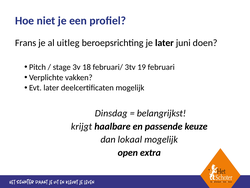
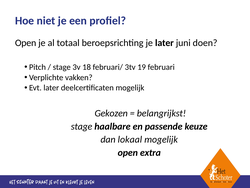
Frans at (26, 43): Frans -> Open
uitleg: uitleg -> totaal
Dinsdag: Dinsdag -> Gekozen
krijgt at (82, 126): krijgt -> stage
